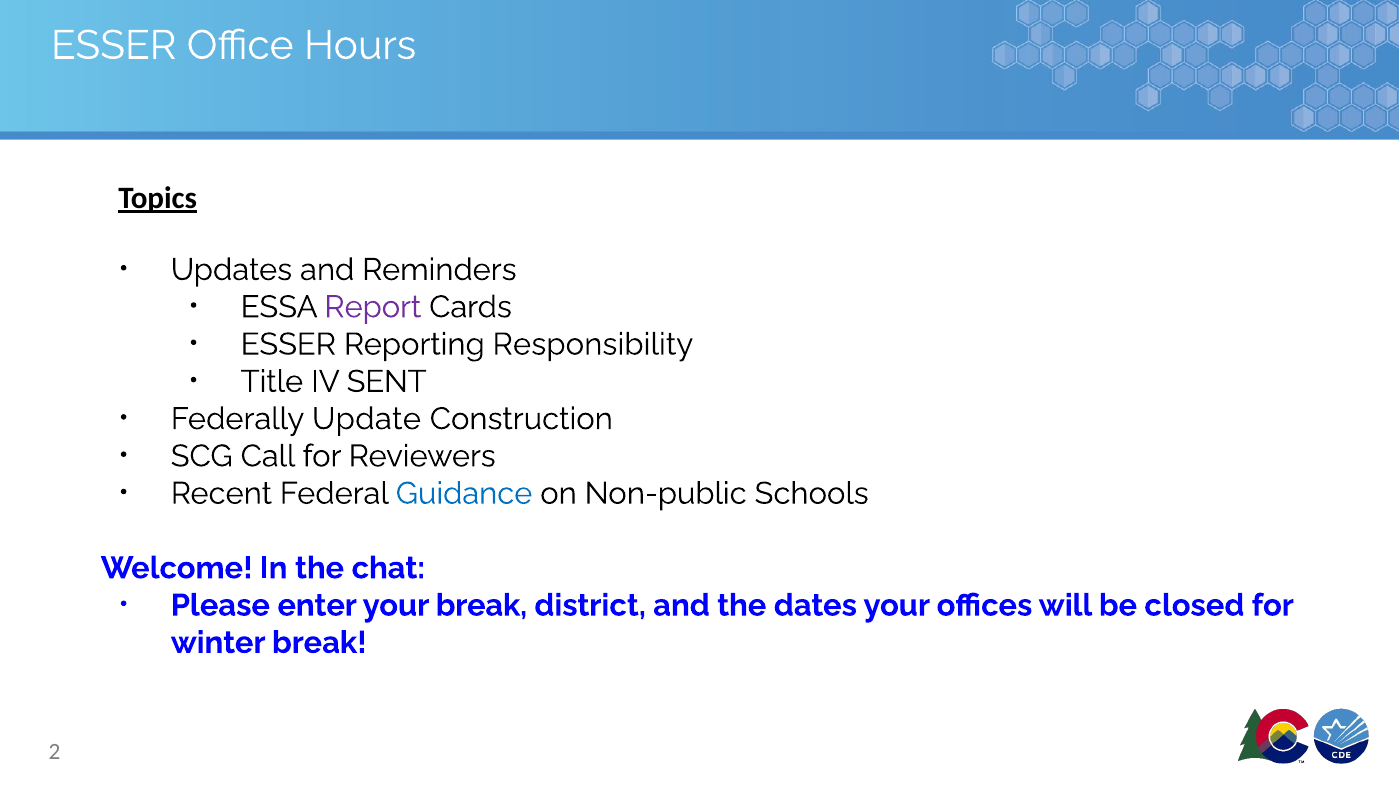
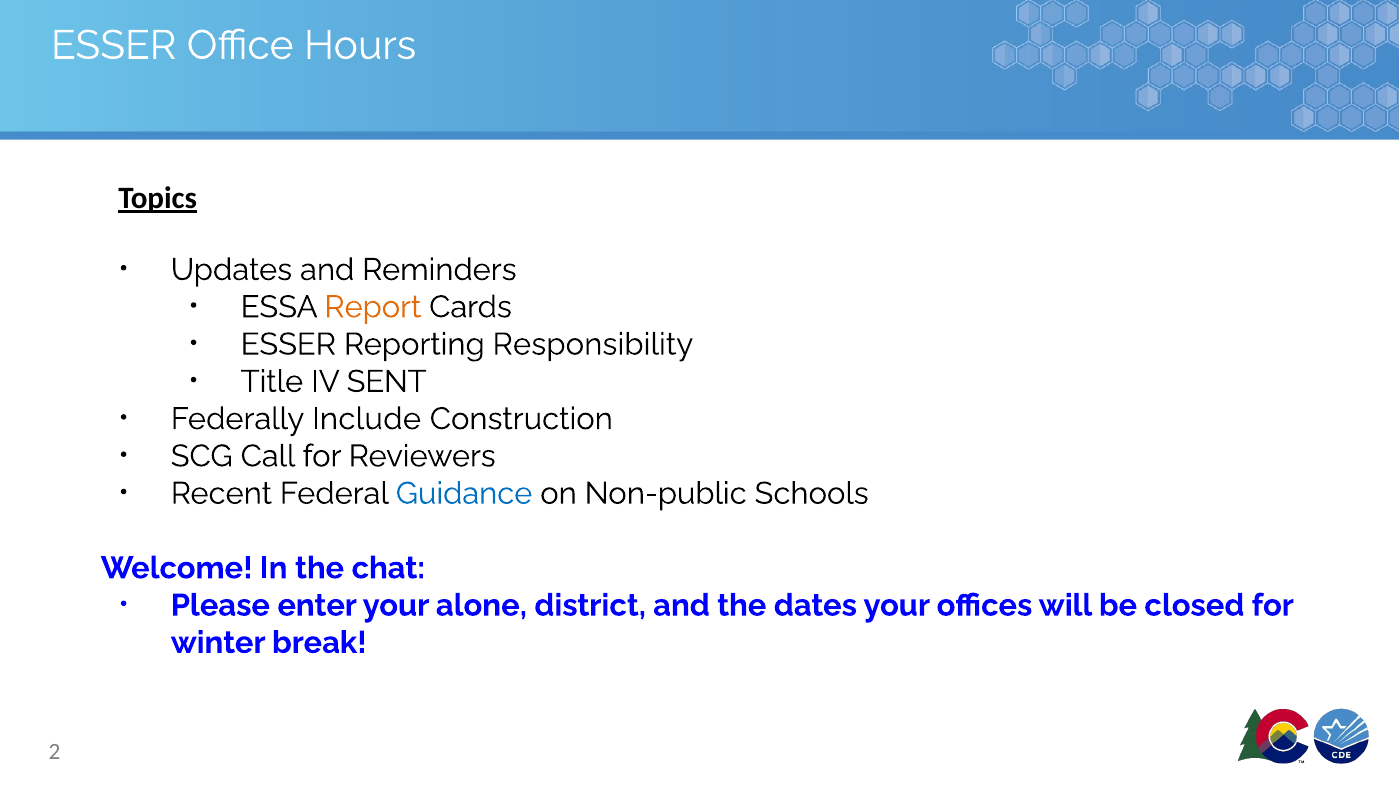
Report colour: purple -> orange
Update: Update -> Include
your break: break -> alone
